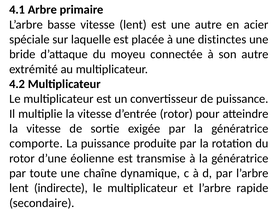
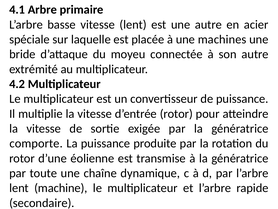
distinctes: distinctes -> machines
indirecte: indirecte -> machine
